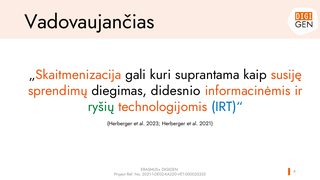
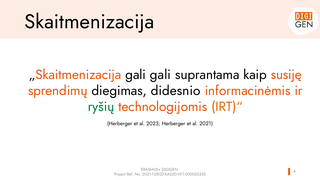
Vadovaujančias: Vadovaujančias -> Skaitmenizacija
gali kuri: kuri -> gali
IRT)“ colour: blue -> orange
